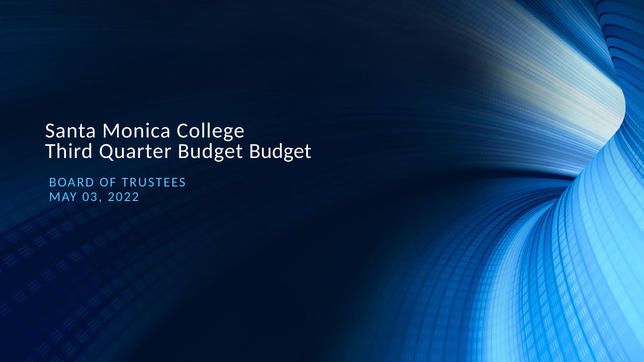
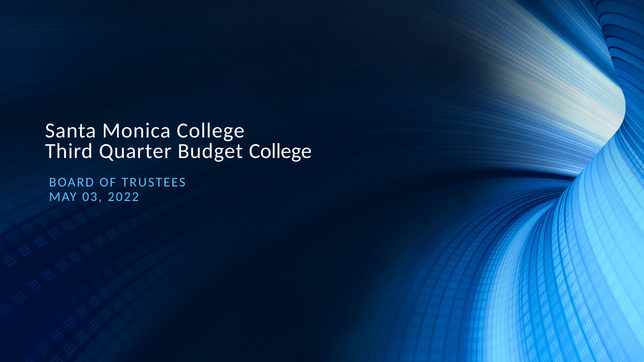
Budget Budget: Budget -> College
